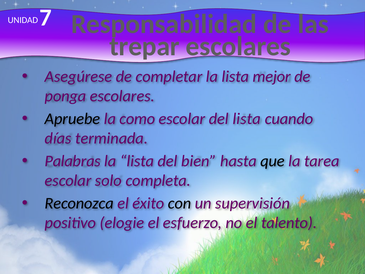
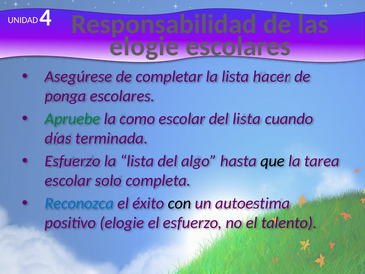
7: 7 -> 4
trepar at (144, 46): trepar -> elogie
mejor: mejor -> hacer
Apruebe colour: black -> green
Palabras at (73, 161): Palabras -> Esfuerzo
bien: bien -> algo
Reconozca colour: black -> blue
supervisión: supervisión -> autoestima
